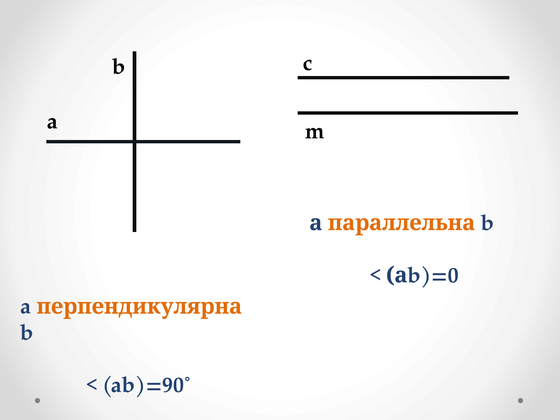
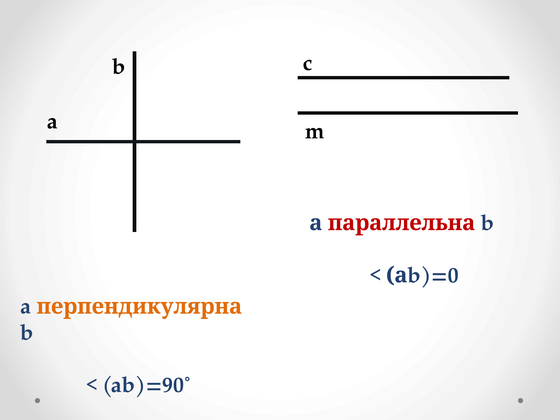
параллельна colour: orange -> red
